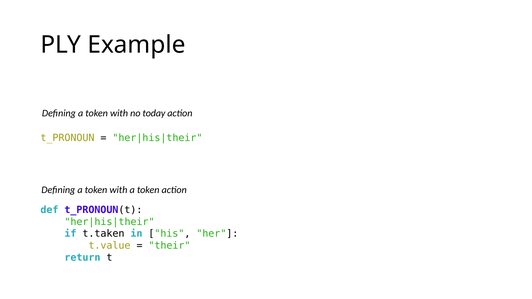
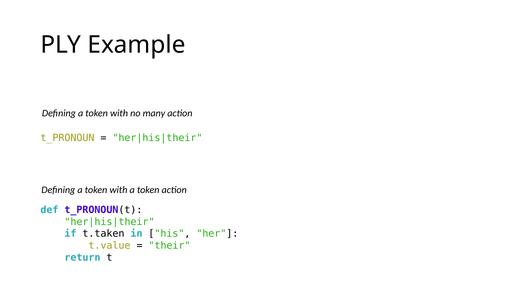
today: today -> many
